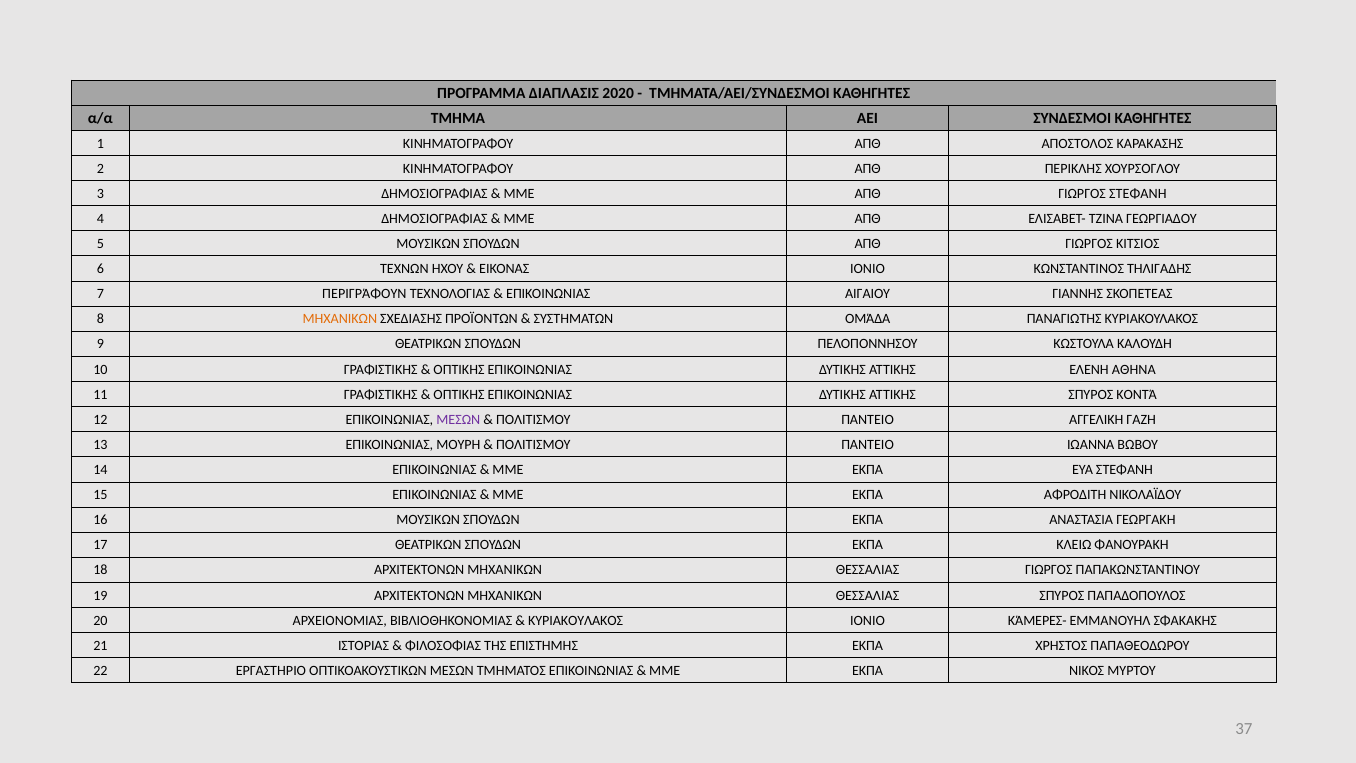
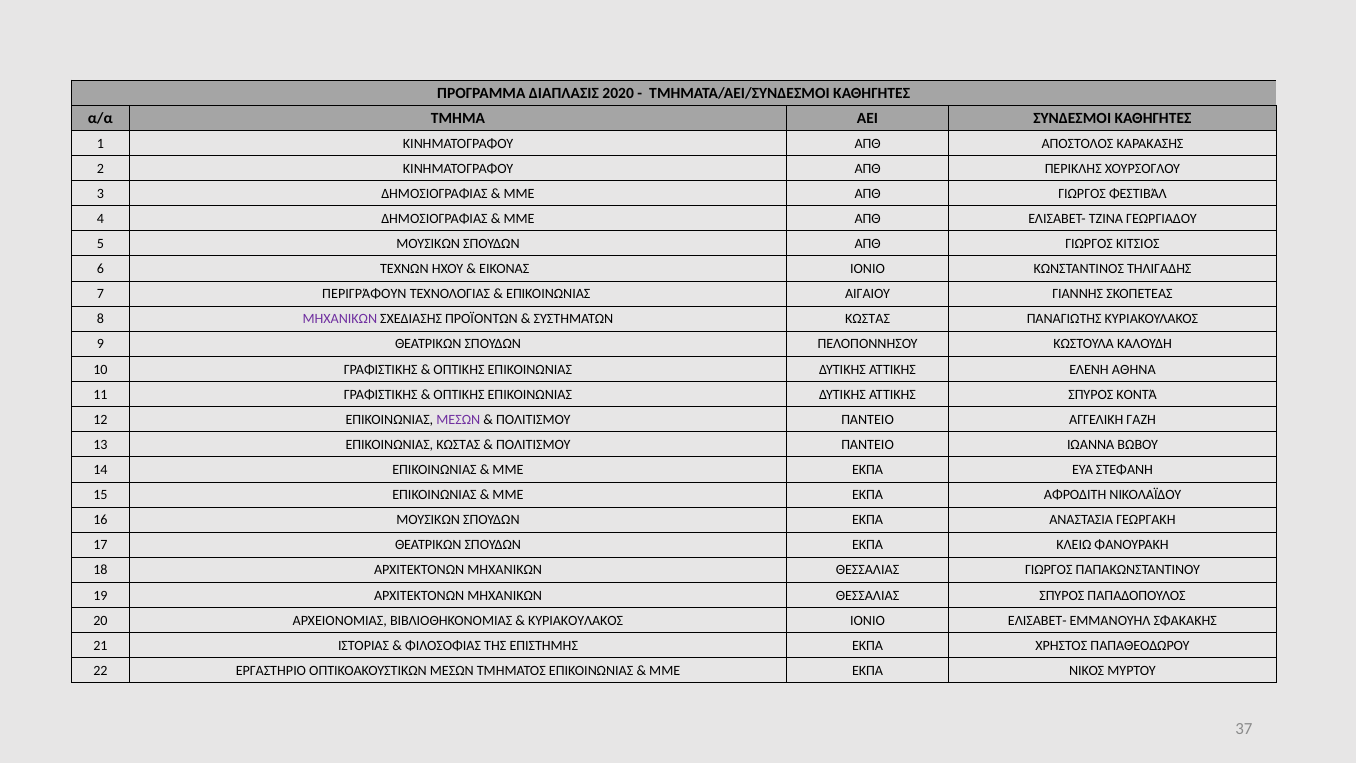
ΓΙΩΡΓΟΣ ΣΤΕΦΑΝΗ: ΣΤΕΦΑΝΗ -> ΦΕΣΤΙΒΆΛ
ΜΗΧΑΝΙΚΩΝ at (340, 319) colour: orange -> purple
ΣΥΣΤΗΜΑΤΩΝ ΟΜΆΔΑ: ΟΜΆΔΑ -> ΚΩΣΤΑΣ
ΕΠΙΚΟΙΝΩΝΙΑΣ ΜΟΥΡΗ: ΜΟΥΡΗ -> ΚΩΣΤΑΣ
ΙΟΝΙΟ ΚΆΜΕΡΕΣ-: ΚΆΜΕΡΕΣ- -> ΕΛΙΣΑΒΕΤ-
